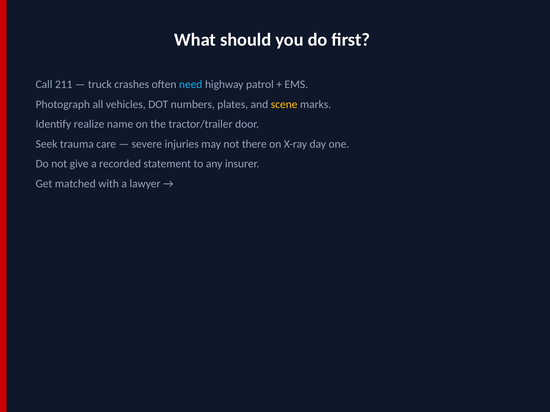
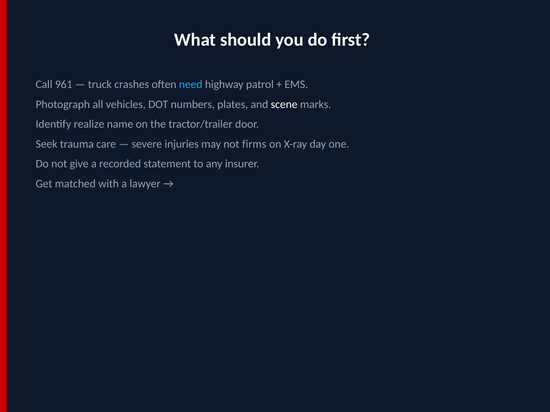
211: 211 -> 961
scene colour: yellow -> white
there: there -> firms
